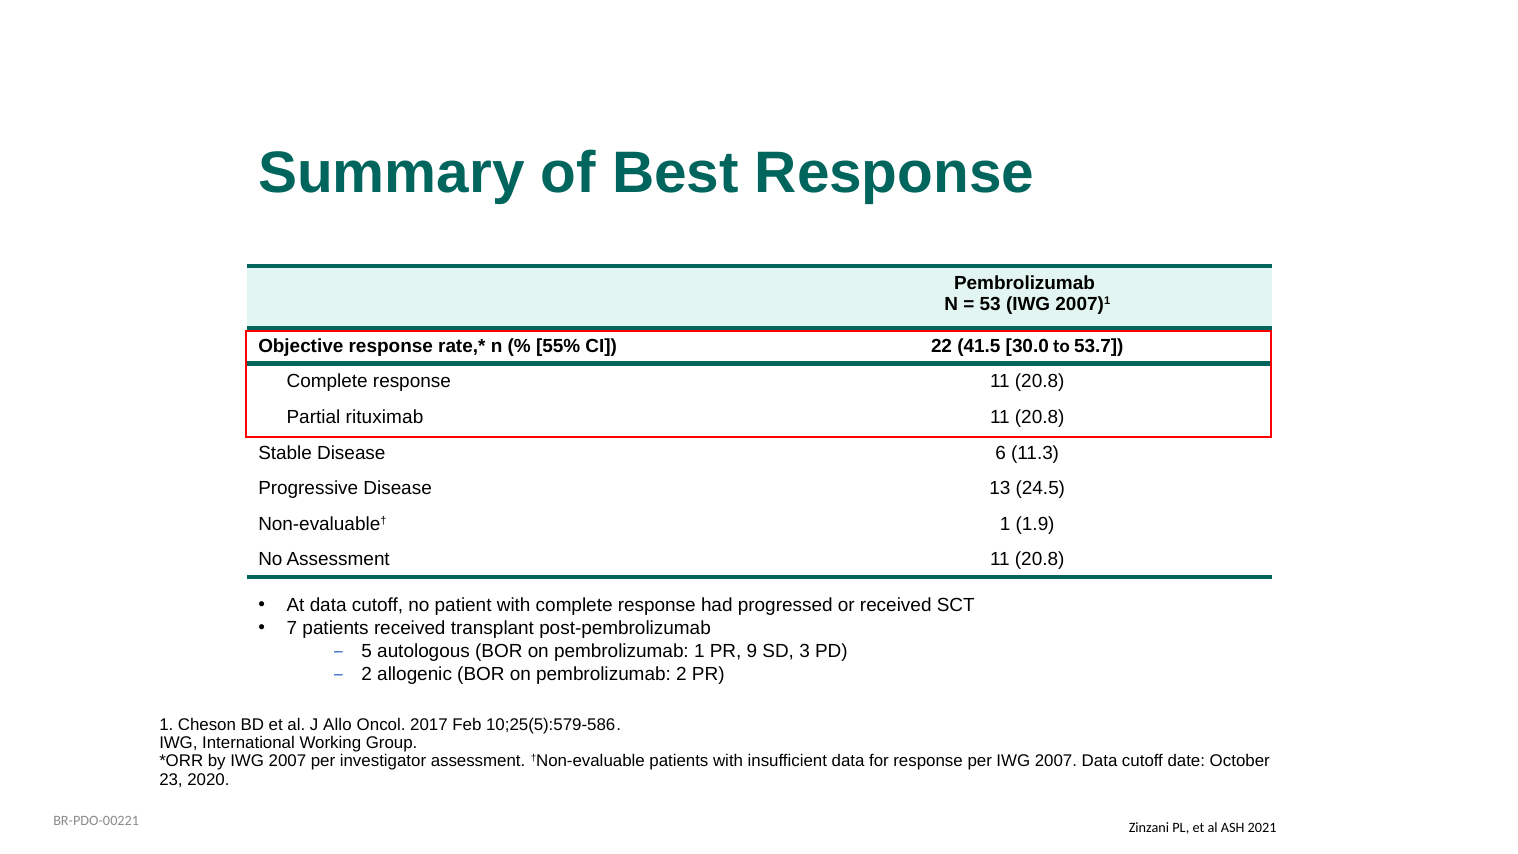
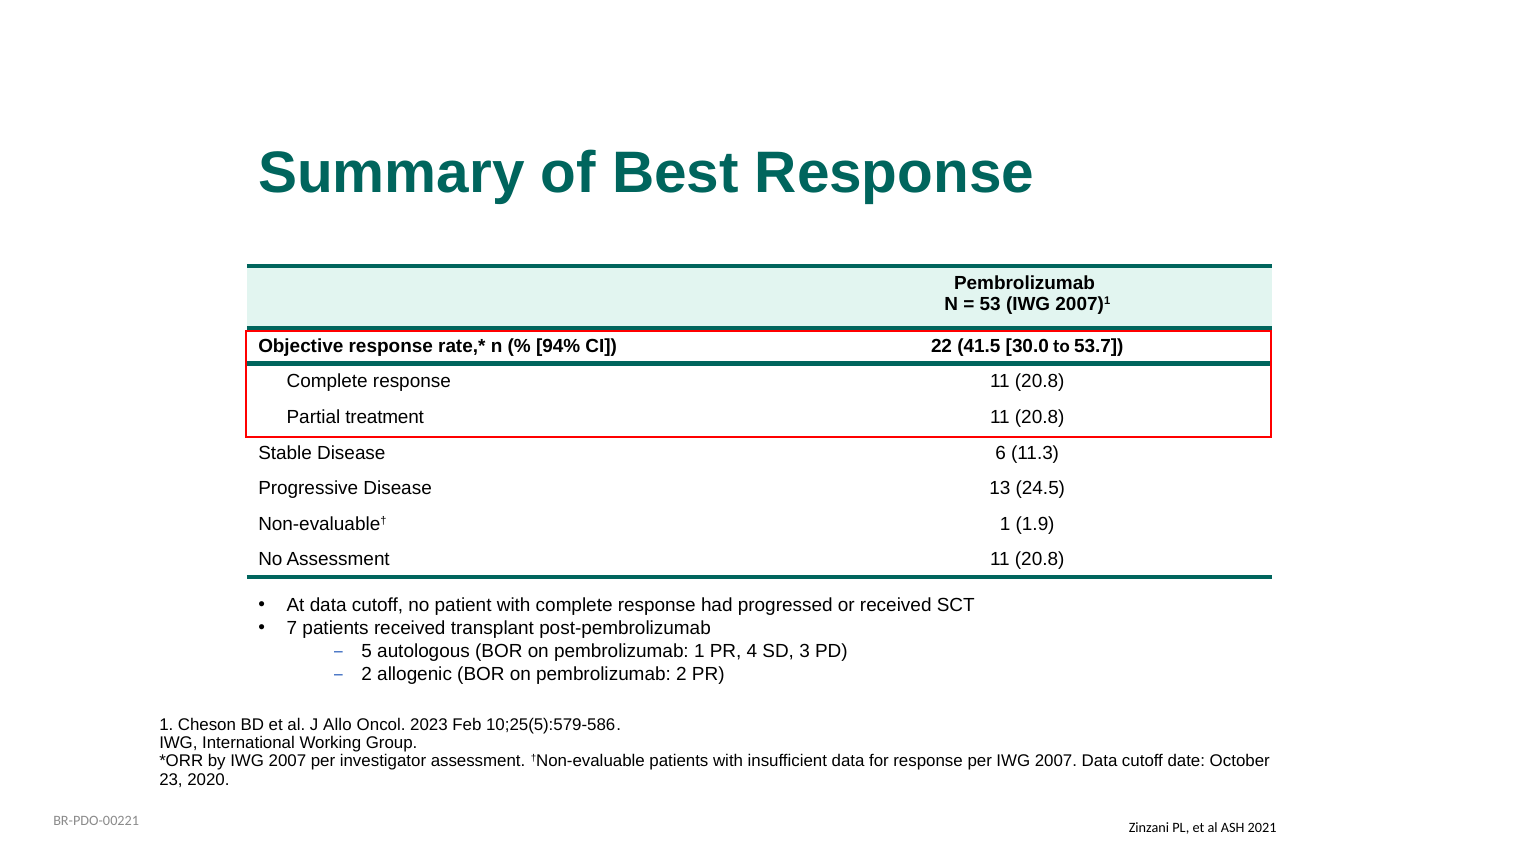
55%: 55% -> 94%
rituximab: rituximab -> treatment
9: 9 -> 4
2017: 2017 -> 2023
